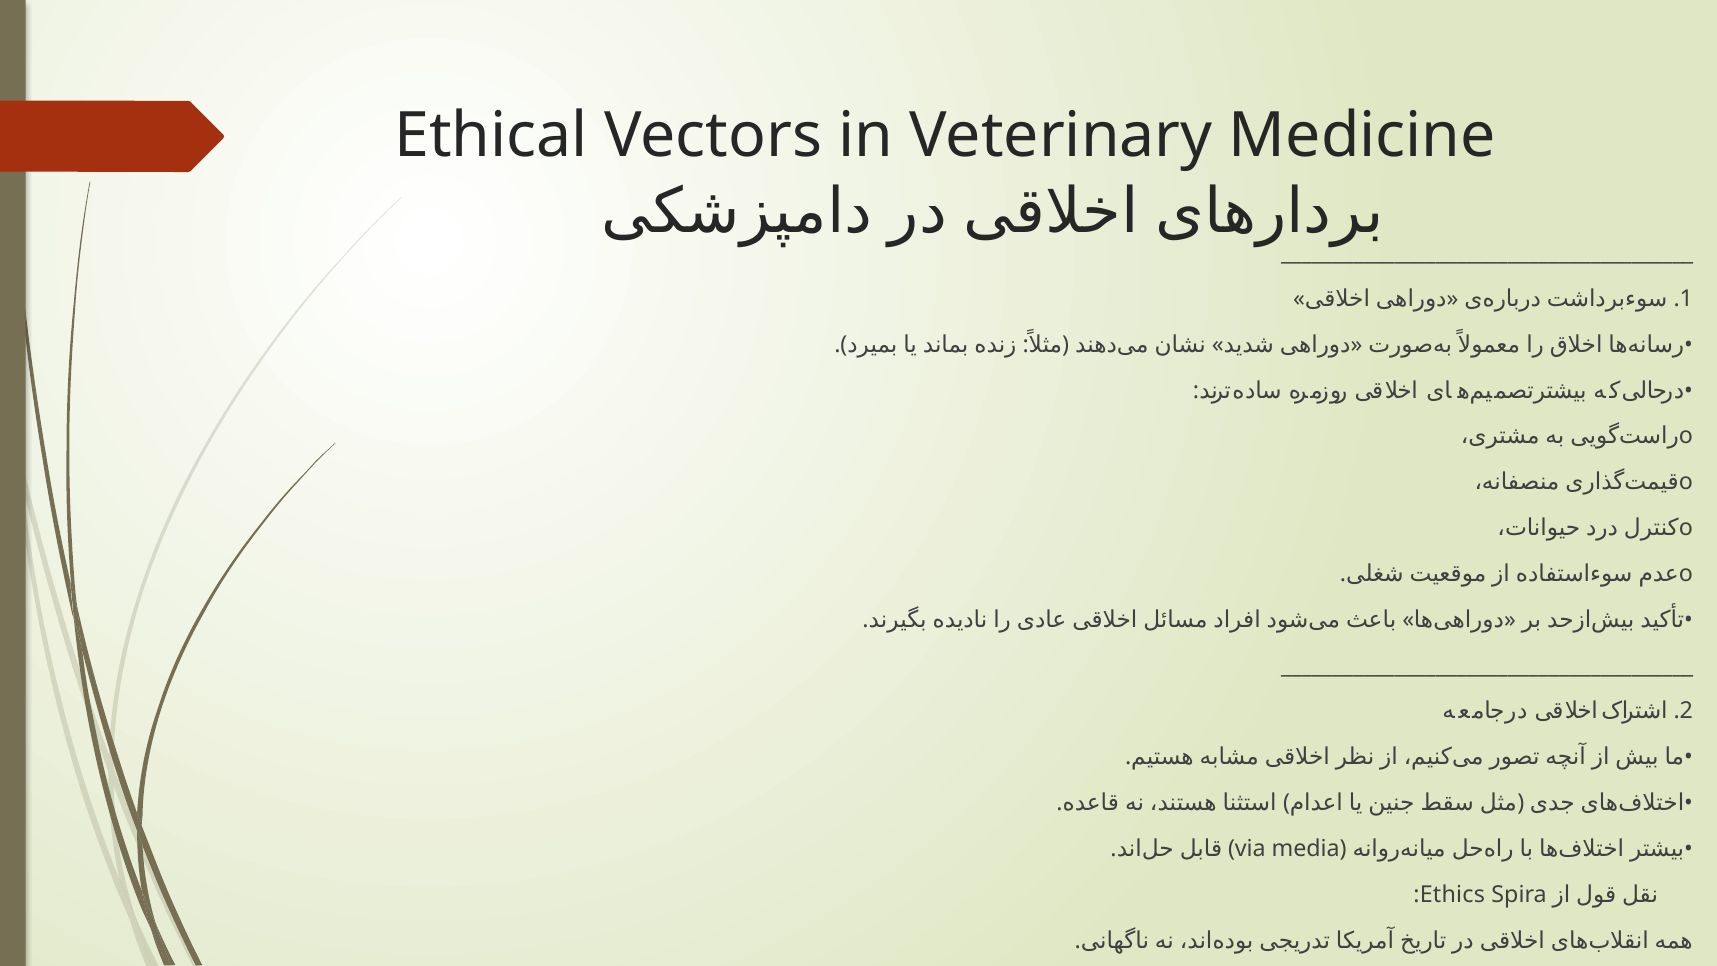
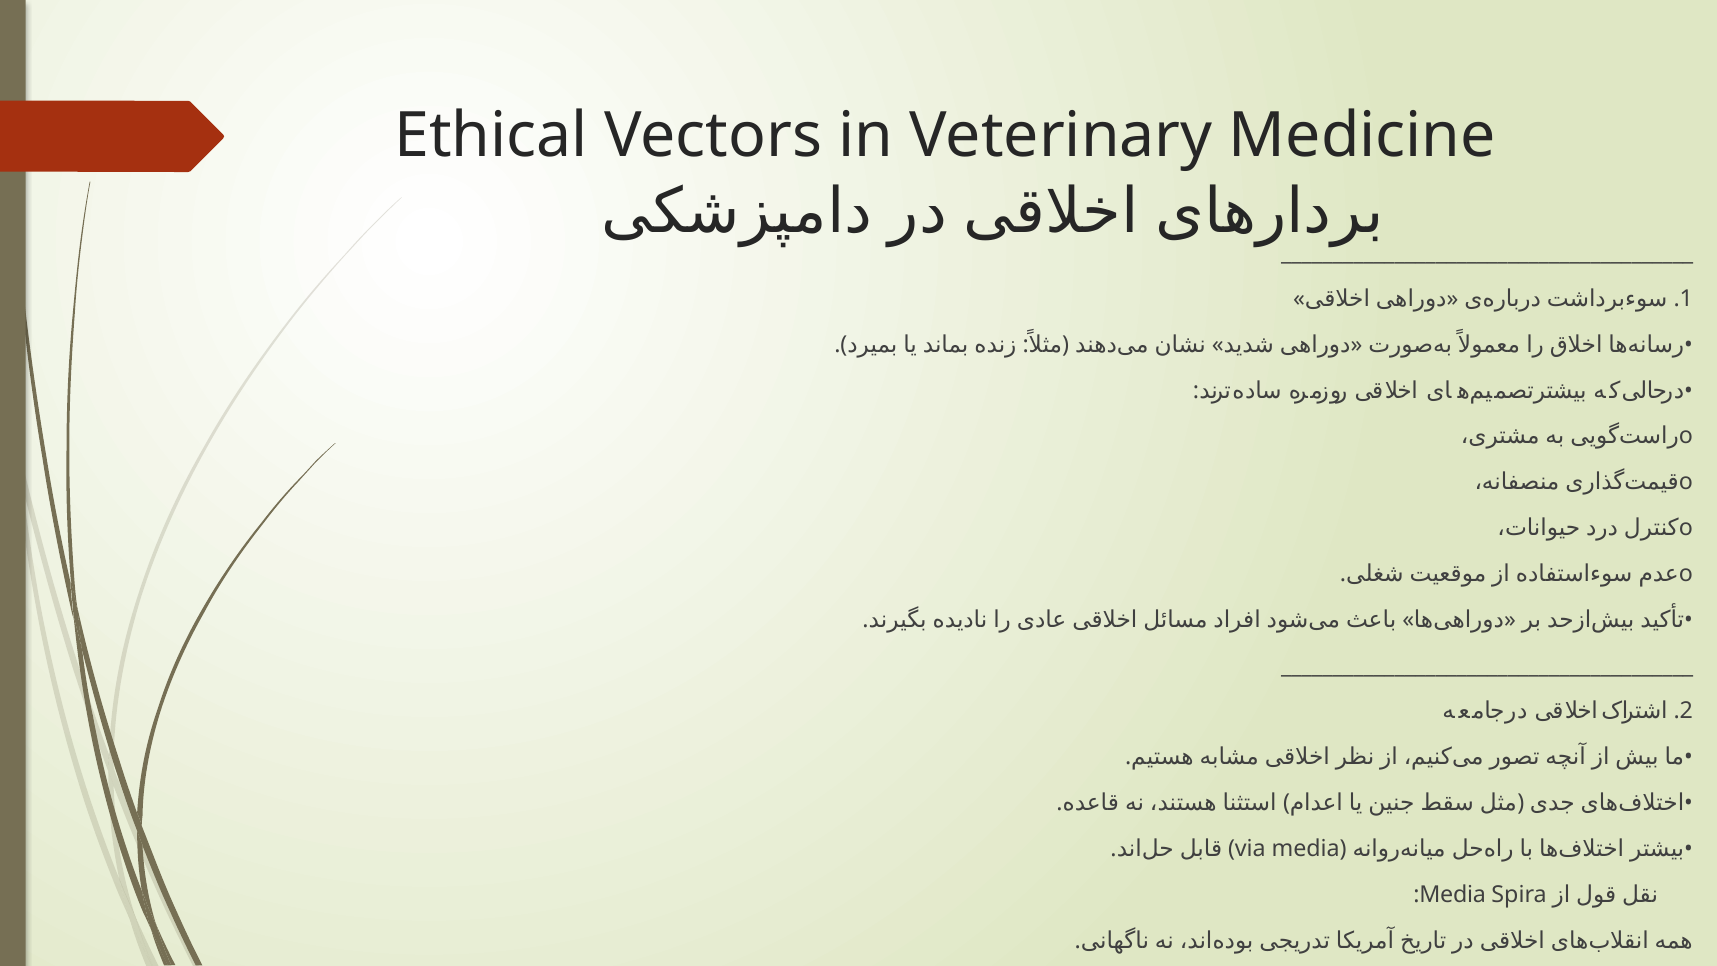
Ethics at (1452, 894): Ethics -> Media
